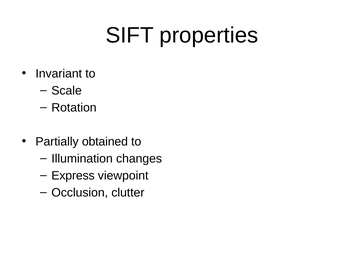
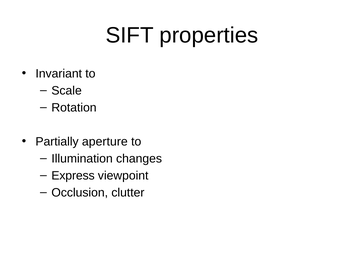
obtained: obtained -> aperture
